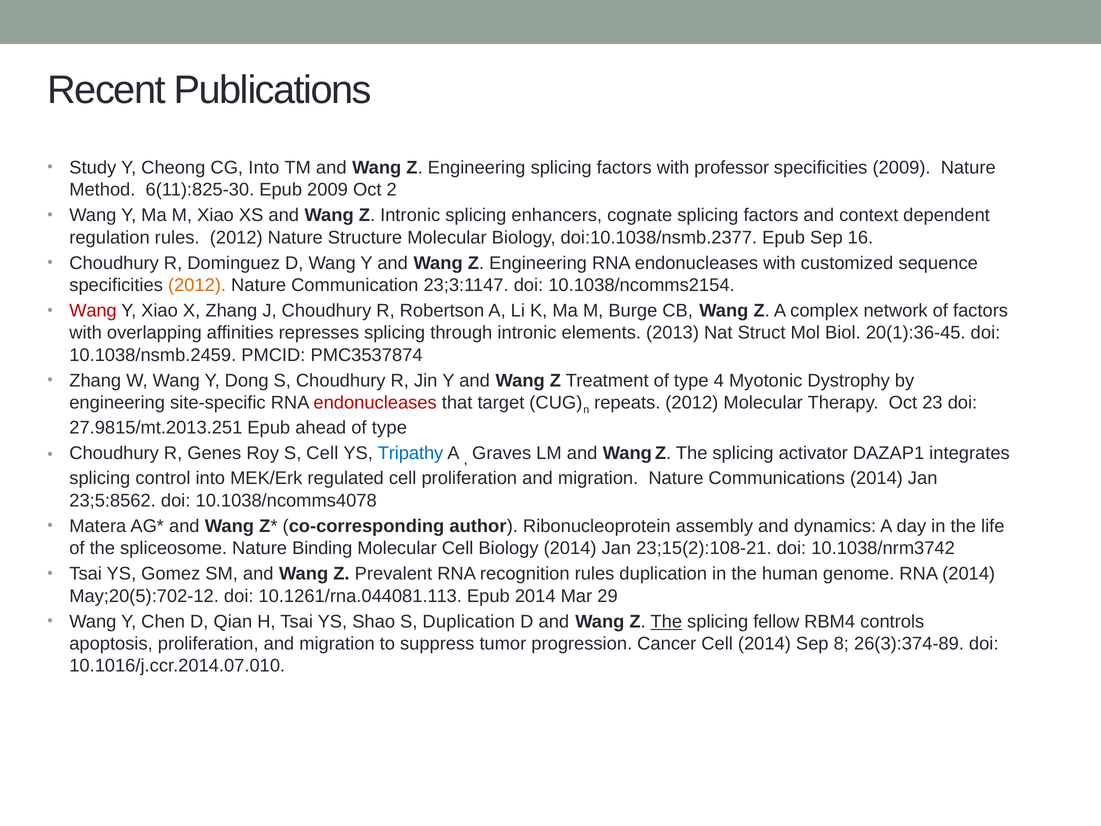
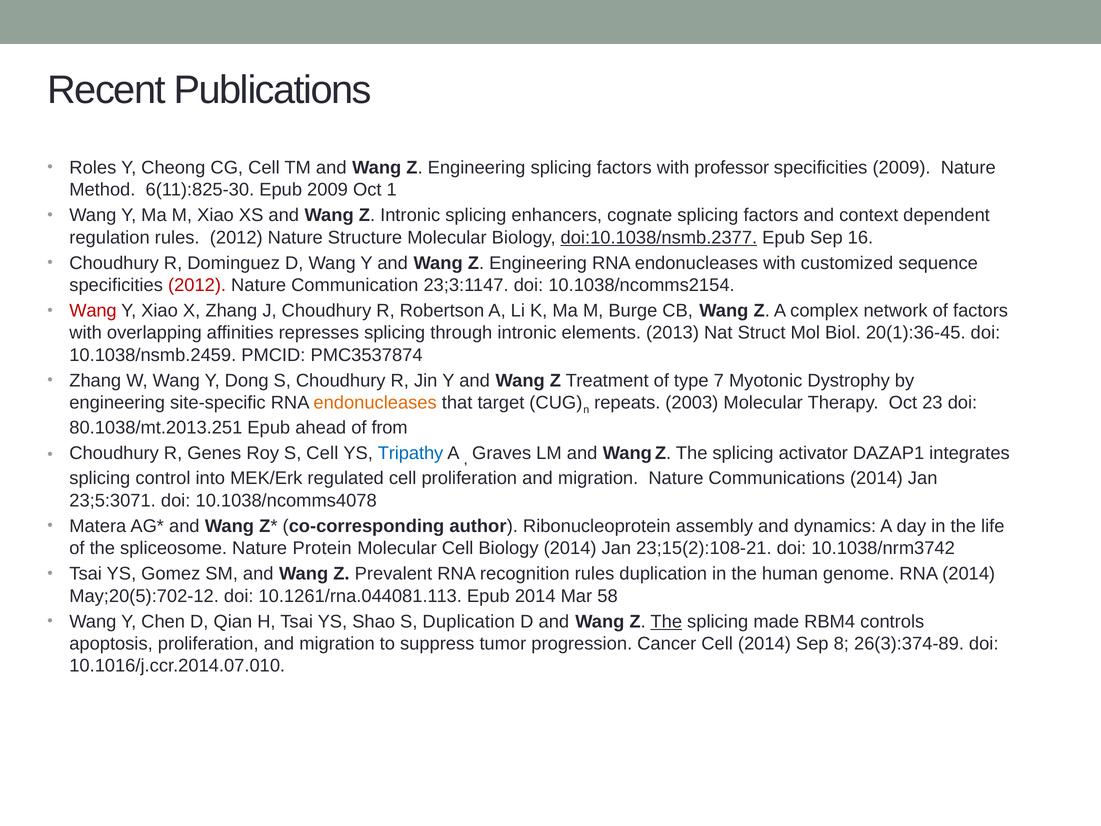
Study: Study -> Roles
CG Into: Into -> Cell
2: 2 -> 1
doi:10.1038/nsmb.2377 underline: none -> present
2012 at (197, 285) colour: orange -> red
4: 4 -> 7
endonucleases at (375, 403) colour: red -> orange
repeats 2012: 2012 -> 2003
27.9815/mt.2013.251: 27.9815/mt.2013.251 -> 80.1038/mt.2013.251
ahead of type: type -> from
23;5:8562: 23;5:8562 -> 23;5:3071
Binding: Binding -> Protein
29: 29 -> 58
fellow: fellow -> made
